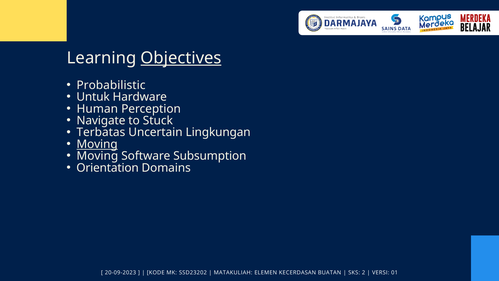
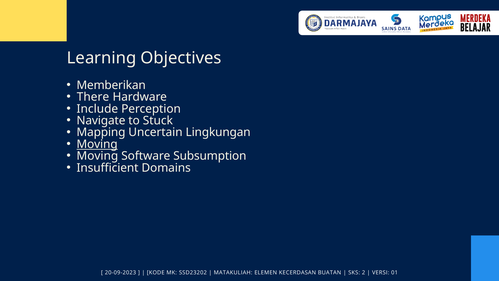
Objectives underline: present -> none
Probabilistic: Probabilistic -> Memberikan
Untuk: Untuk -> There
Human: Human -> Include
Terbatas: Terbatas -> Mapping
Orientation: Orientation -> Insufﬁcient
